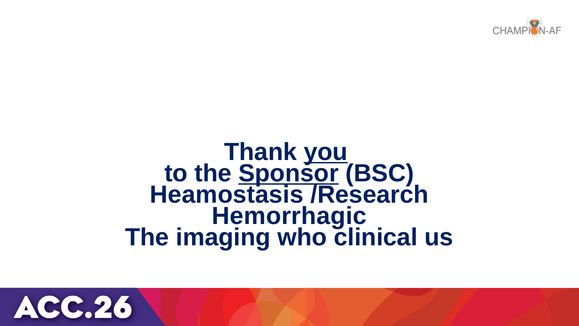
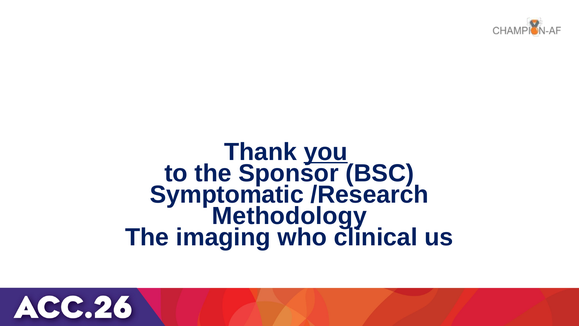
Sponsor underline: present -> none
Heamostasis: Heamostasis -> Symptomatic
Hemorrhagic: Hemorrhagic -> Methodology
